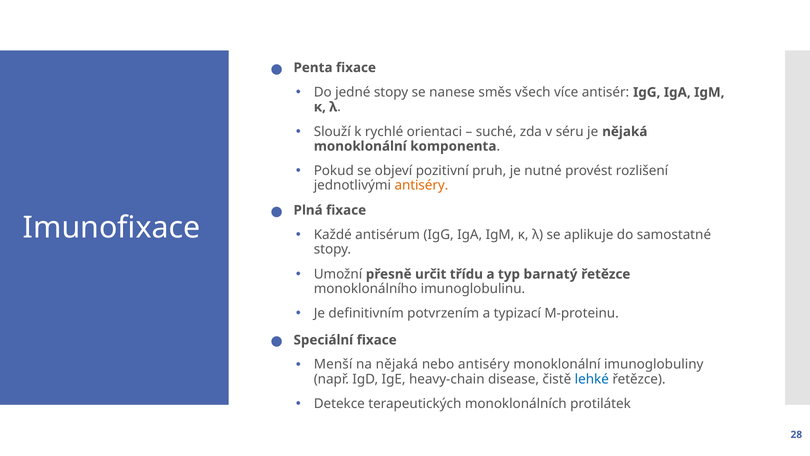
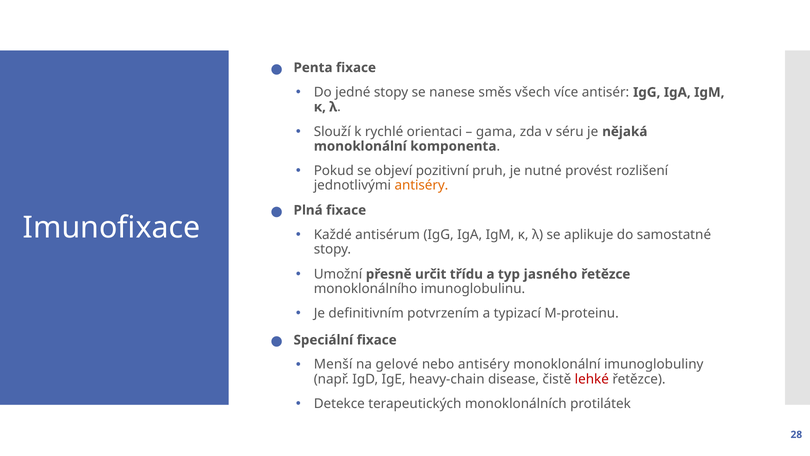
suché: suché -> gama
barnatý: barnatý -> jasného
na nějaká: nějaká -> gelové
lehké colour: blue -> red
